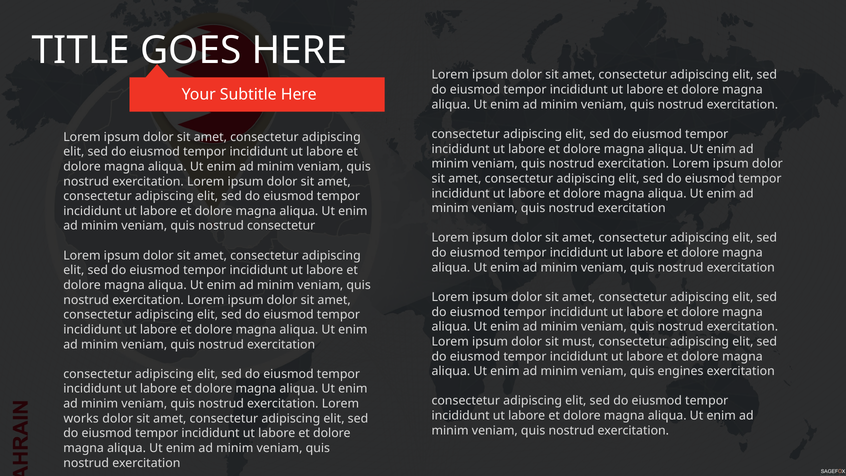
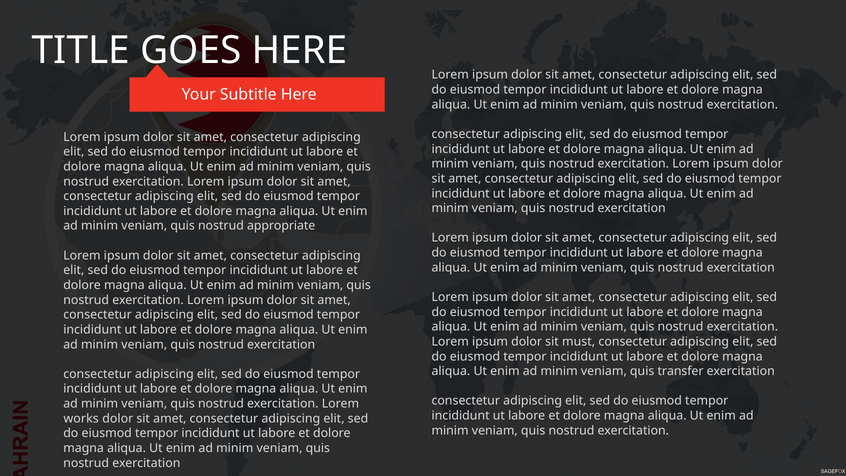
nostrud consectetur: consectetur -> appropriate
engines: engines -> transfer
